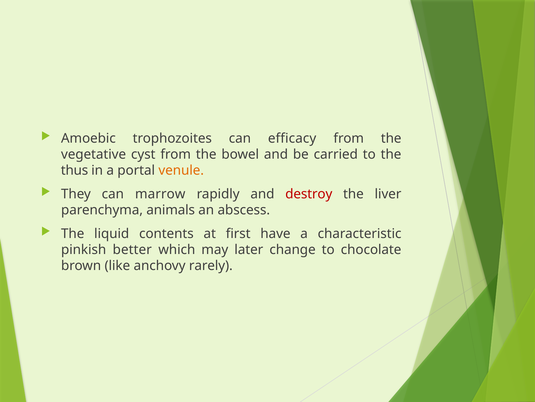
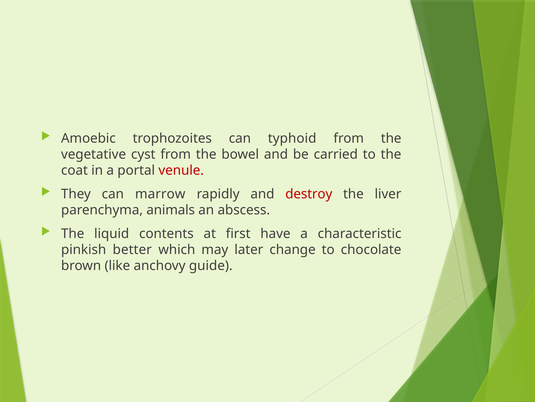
efficacy: efficacy -> typhoid
thus: thus -> coat
venule colour: orange -> red
rarely: rarely -> guide
